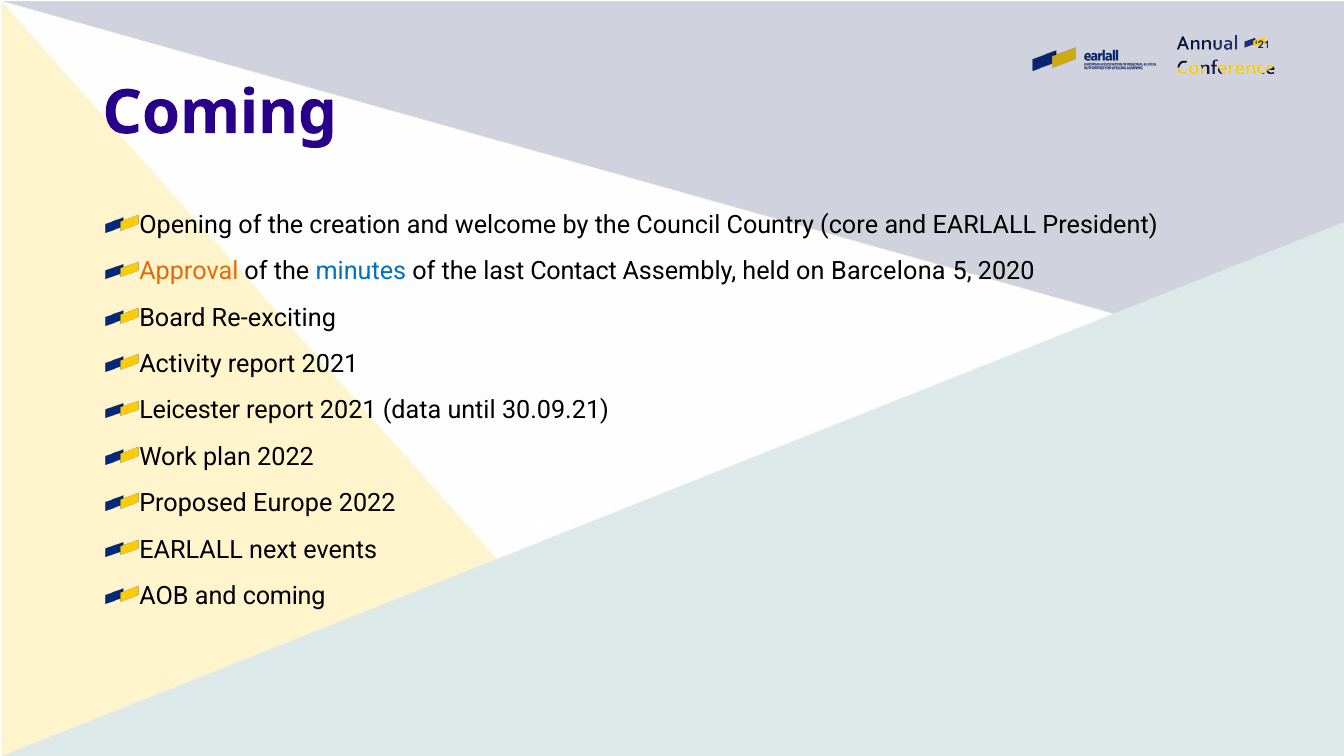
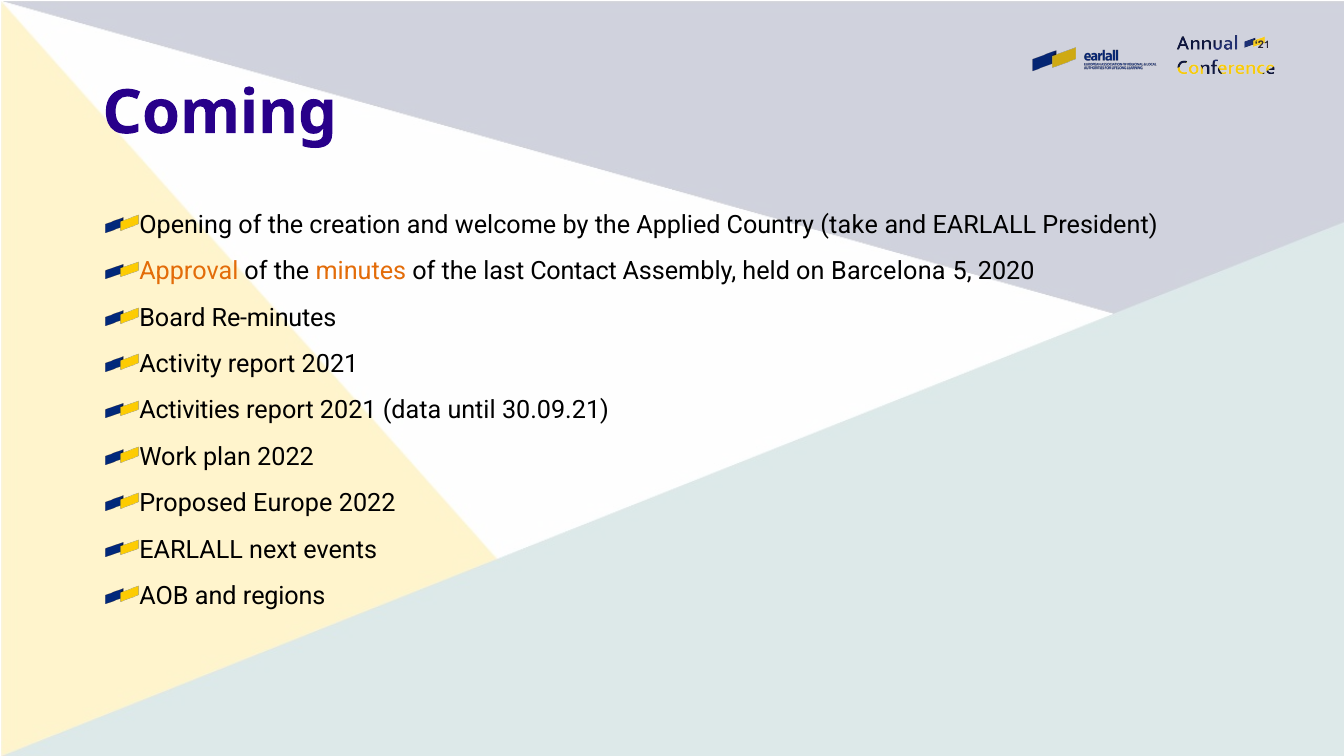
Council: Council -> Applied
core: core -> take
minutes colour: blue -> orange
Re-exciting: Re-exciting -> Re-minutes
Leicester: Leicester -> Activities
and coming: coming -> regions
